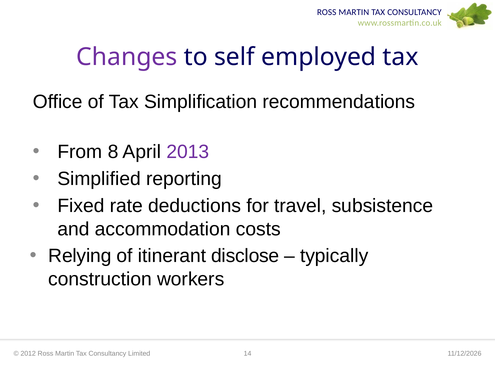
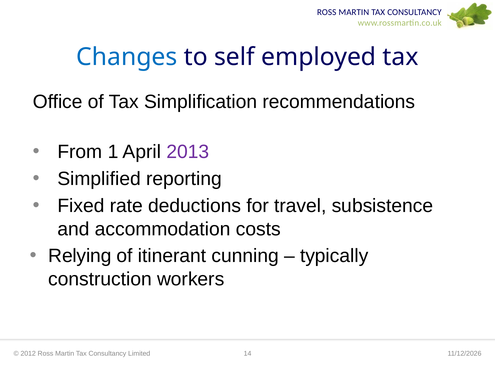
Changes colour: purple -> blue
8: 8 -> 1
disclose: disclose -> cunning
